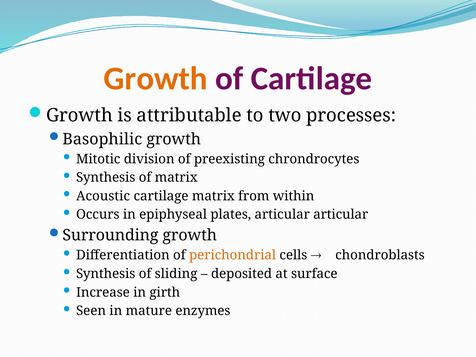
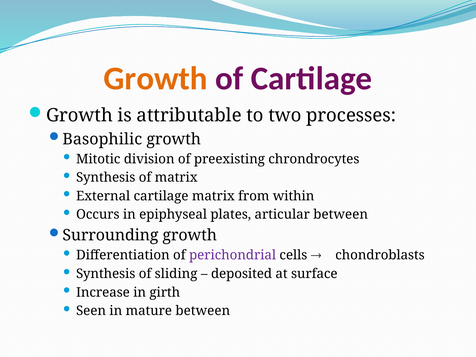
Acoustic: Acoustic -> External
articular articular: articular -> between
perichondrial colour: orange -> purple
mature enzymes: enzymes -> between
